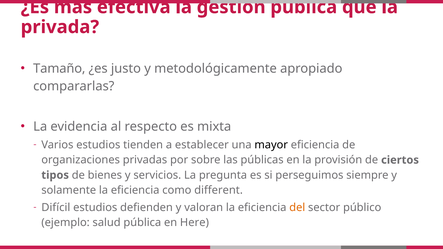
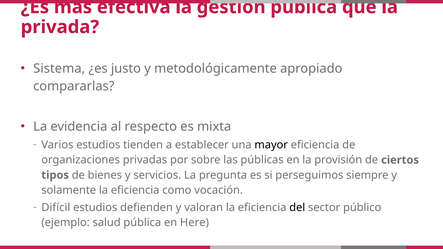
Tamaño: Tamaño -> Sistema
different: different -> vocación
del colour: orange -> black
